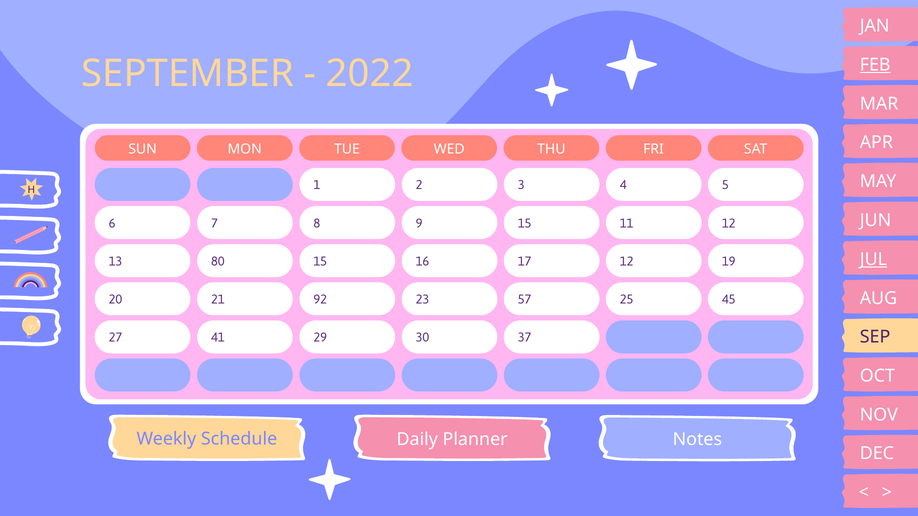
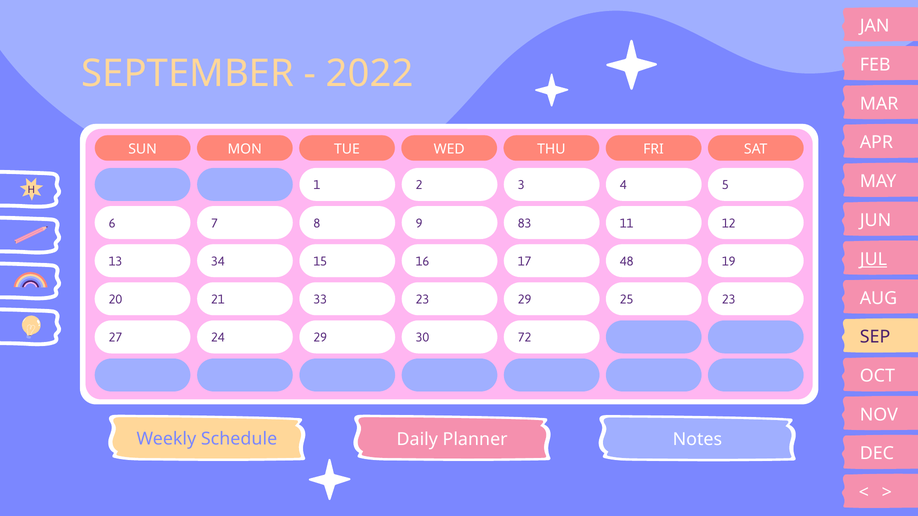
FEB underline: present -> none
9 15: 15 -> 83
80: 80 -> 34
17 12: 12 -> 48
92: 92 -> 33
23 57: 57 -> 29
25 45: 45 -> 23
41: 41 -> 24
37: 37 -> 72
